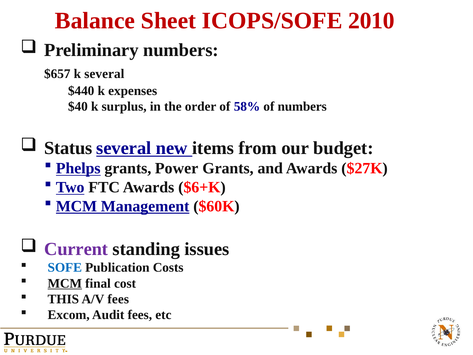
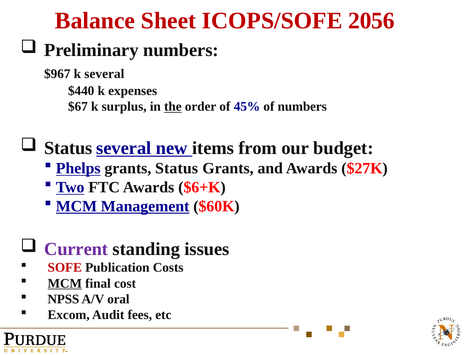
2010: 2010 -> 2056
$657: $657 -> $967
$40: $40 -> $67
the underline: none -> present
58%: 58% -> 45%
grants Power: Power -> Status
SOFE colour: blue -> red
THIS: THIS -> NPSS
A/V fees: fees -> oral
